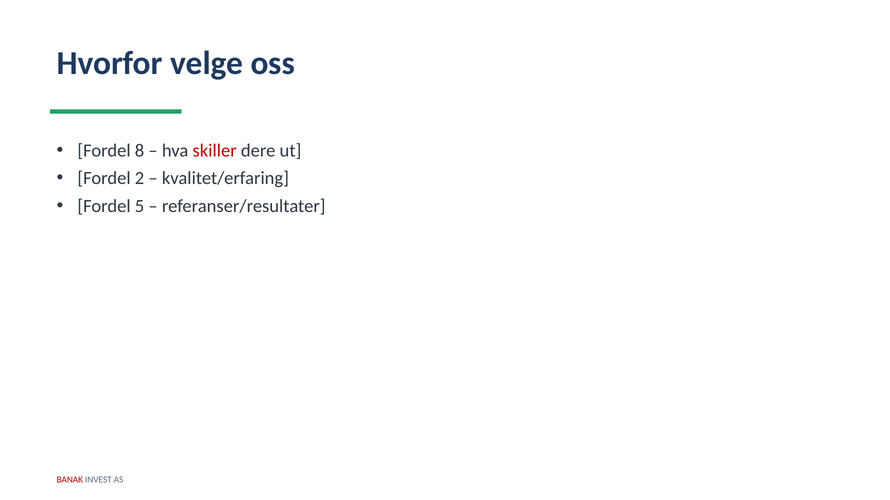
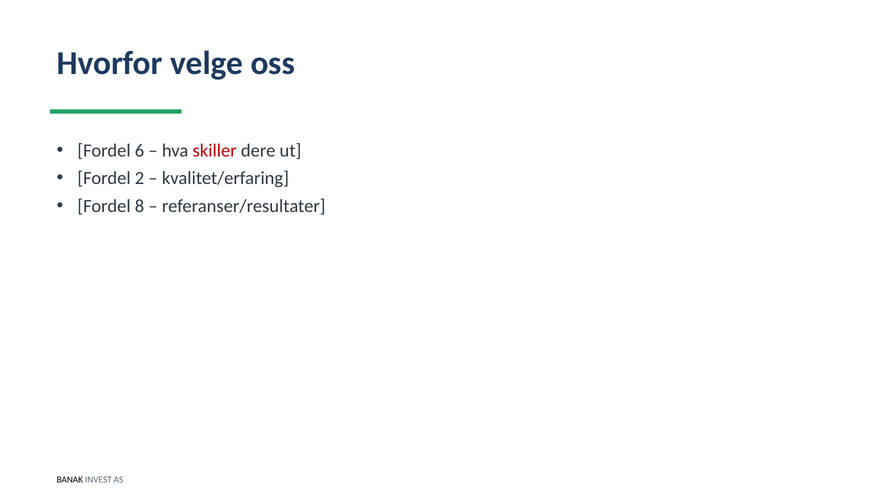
8: 8 -> 6
5: 5 -> 8
BANAK colour: red -> black
